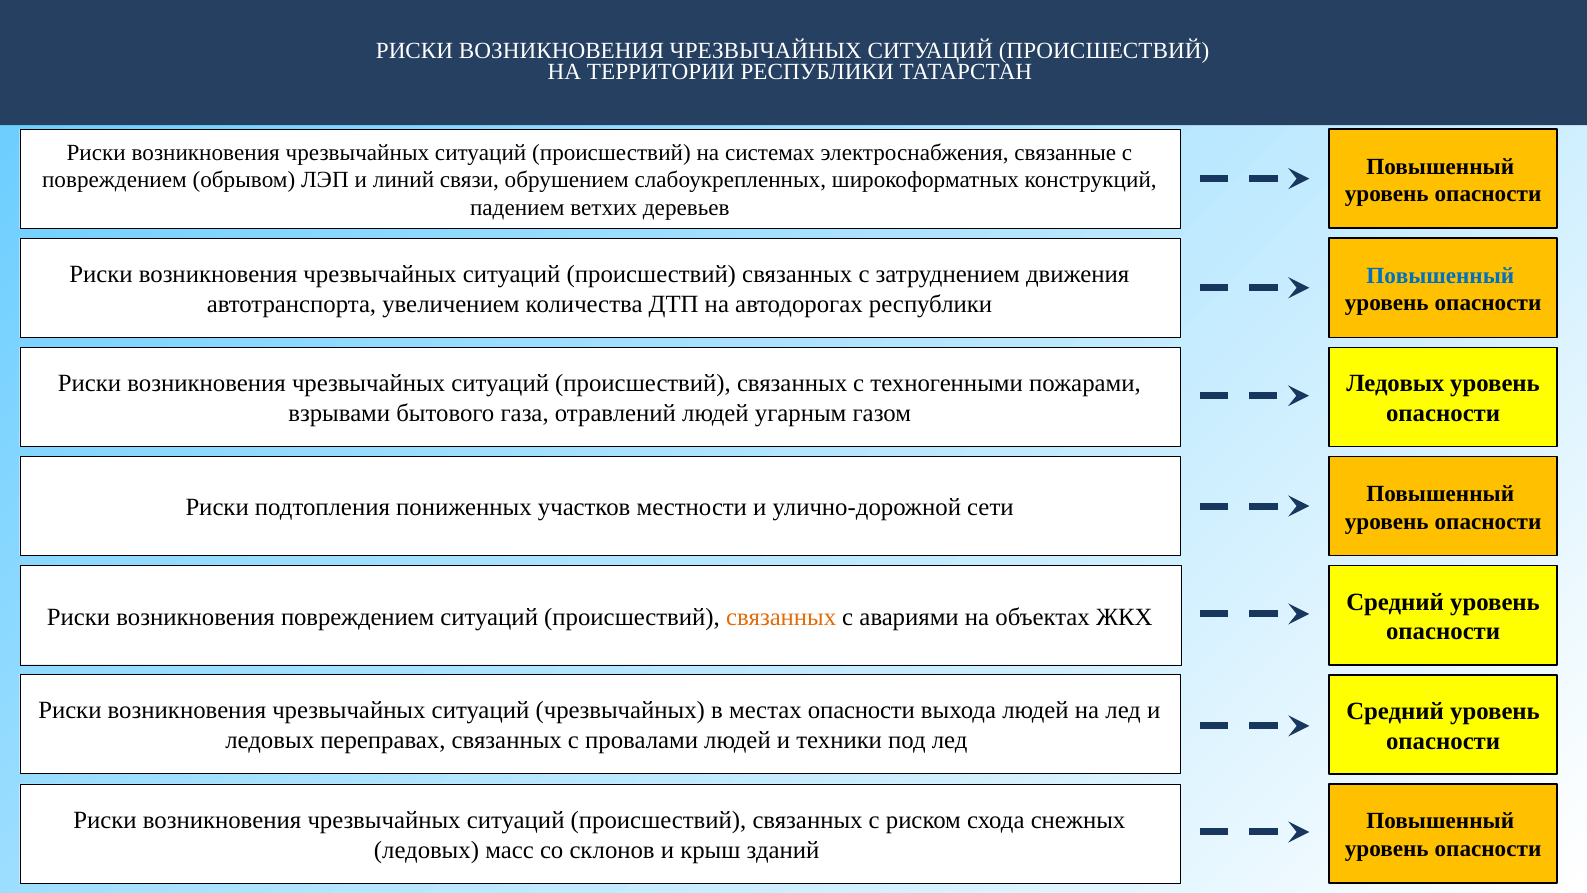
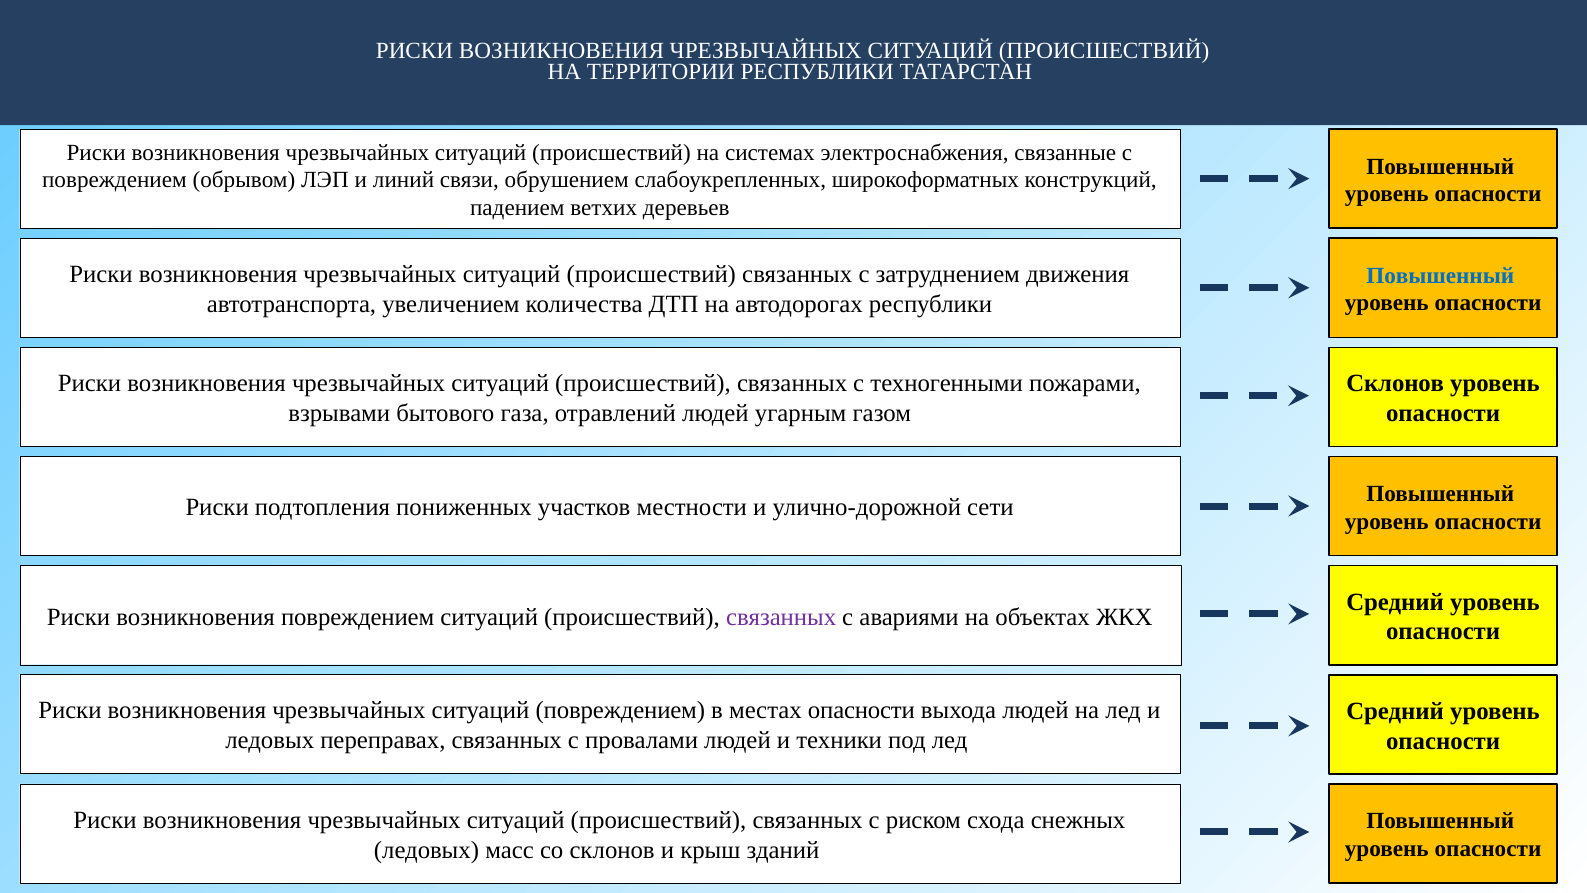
Ледовых at (1395, 384): Ледовых -> Склонов
связанных at (781, 617) colour: orange -> purple
ситуаций чрезвычайных: чрезвычайных -> повреждением
